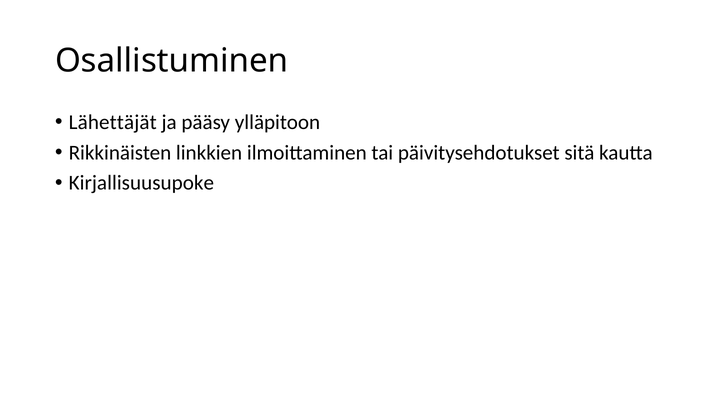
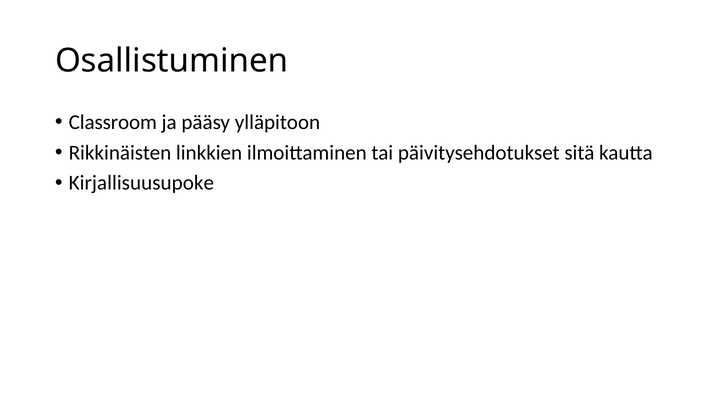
Lähettäjät: Lähettäjät -> Classroom
